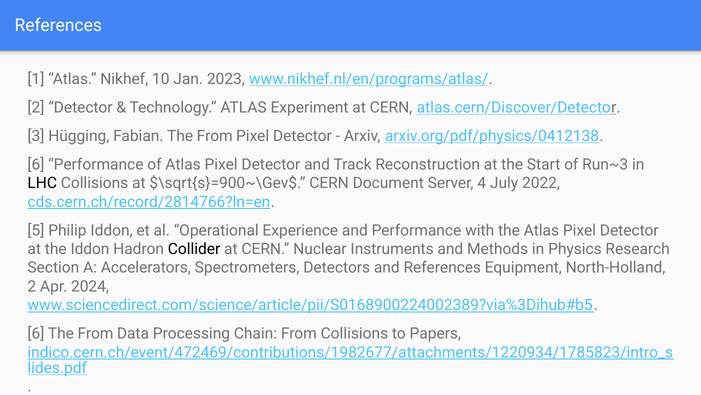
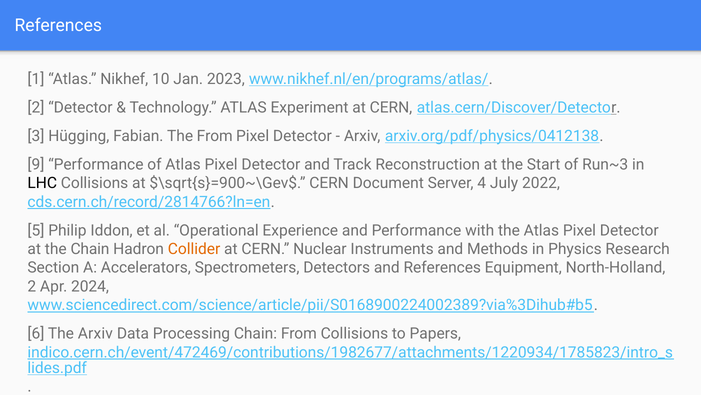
6 at (36, 164): 6 -> 9
the Iddon: Iddon -> Chain
Collider colour: black -> orange
6 The From: From -> Arxiv
